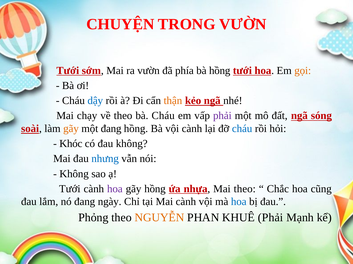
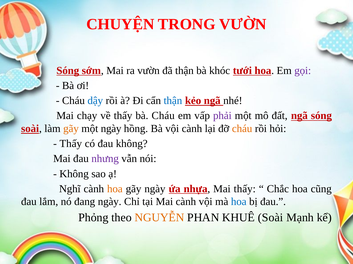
Tưới at (68, 71): Tưới -> Sóng
đã phía: phía -> thận
bà hồng: hồng -> khóc
gọi colour: orange -> purple
thận at (173, 101) colour: orange -> blue
về theo: theo -> thấy
một đang: đang -> ngày
cháu at (242, 129) colour: blue -> orange
Khóc at (71, 144): Khóc -> Thấy
nhưng colour: blue -> purple
Tưới at (70, 189): Tưới -> Nghĩ
hoa at (115, 189) colour: purple -> orange
gãy hồng: hồng -> ngày
Mai theo: theo -> thấy
KHUÊ Phải: Phải -> Soài
